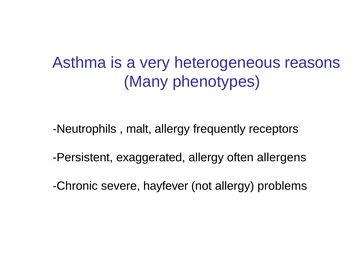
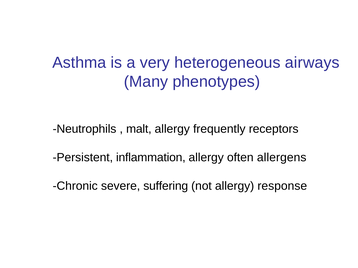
reasons: reasons -> airways
exaggerated: exaggerated -> inflammation
hayfever: hayfever -> suffering
problems: problems -> response
